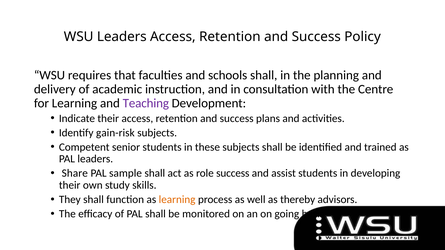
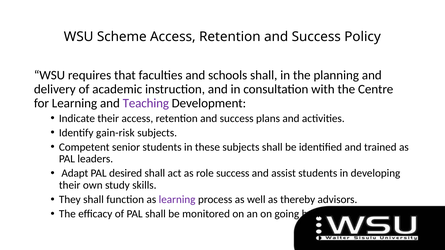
WSU Leaders: Leaders -> Scheme
Share: Share -> Adapt
sample: sample -> desired
learning at (177, 200) colour: orange -> purple
